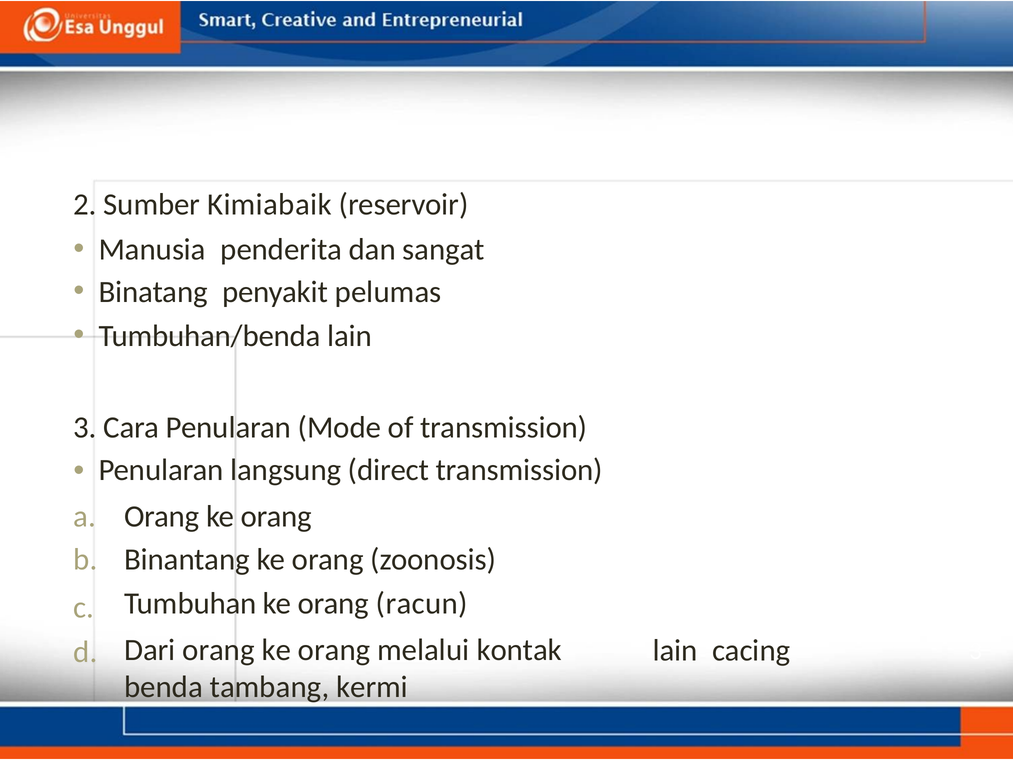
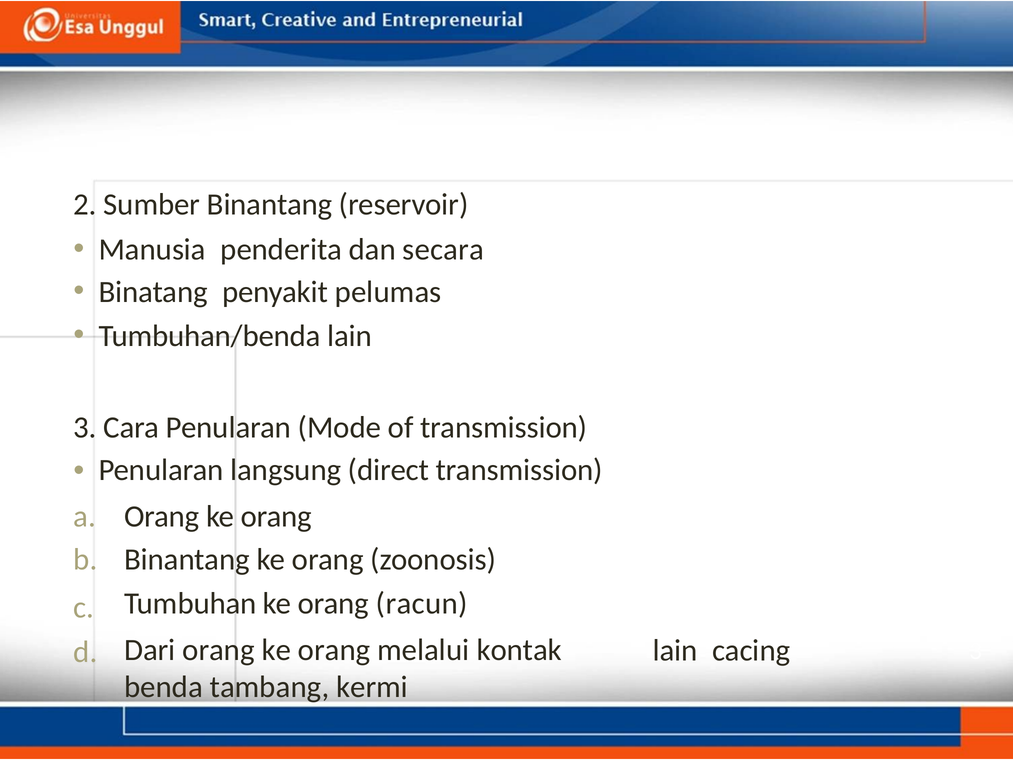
Sumber Kimiabaik: Kimiabaik -> Binantang
sangat: sangat -> secara
